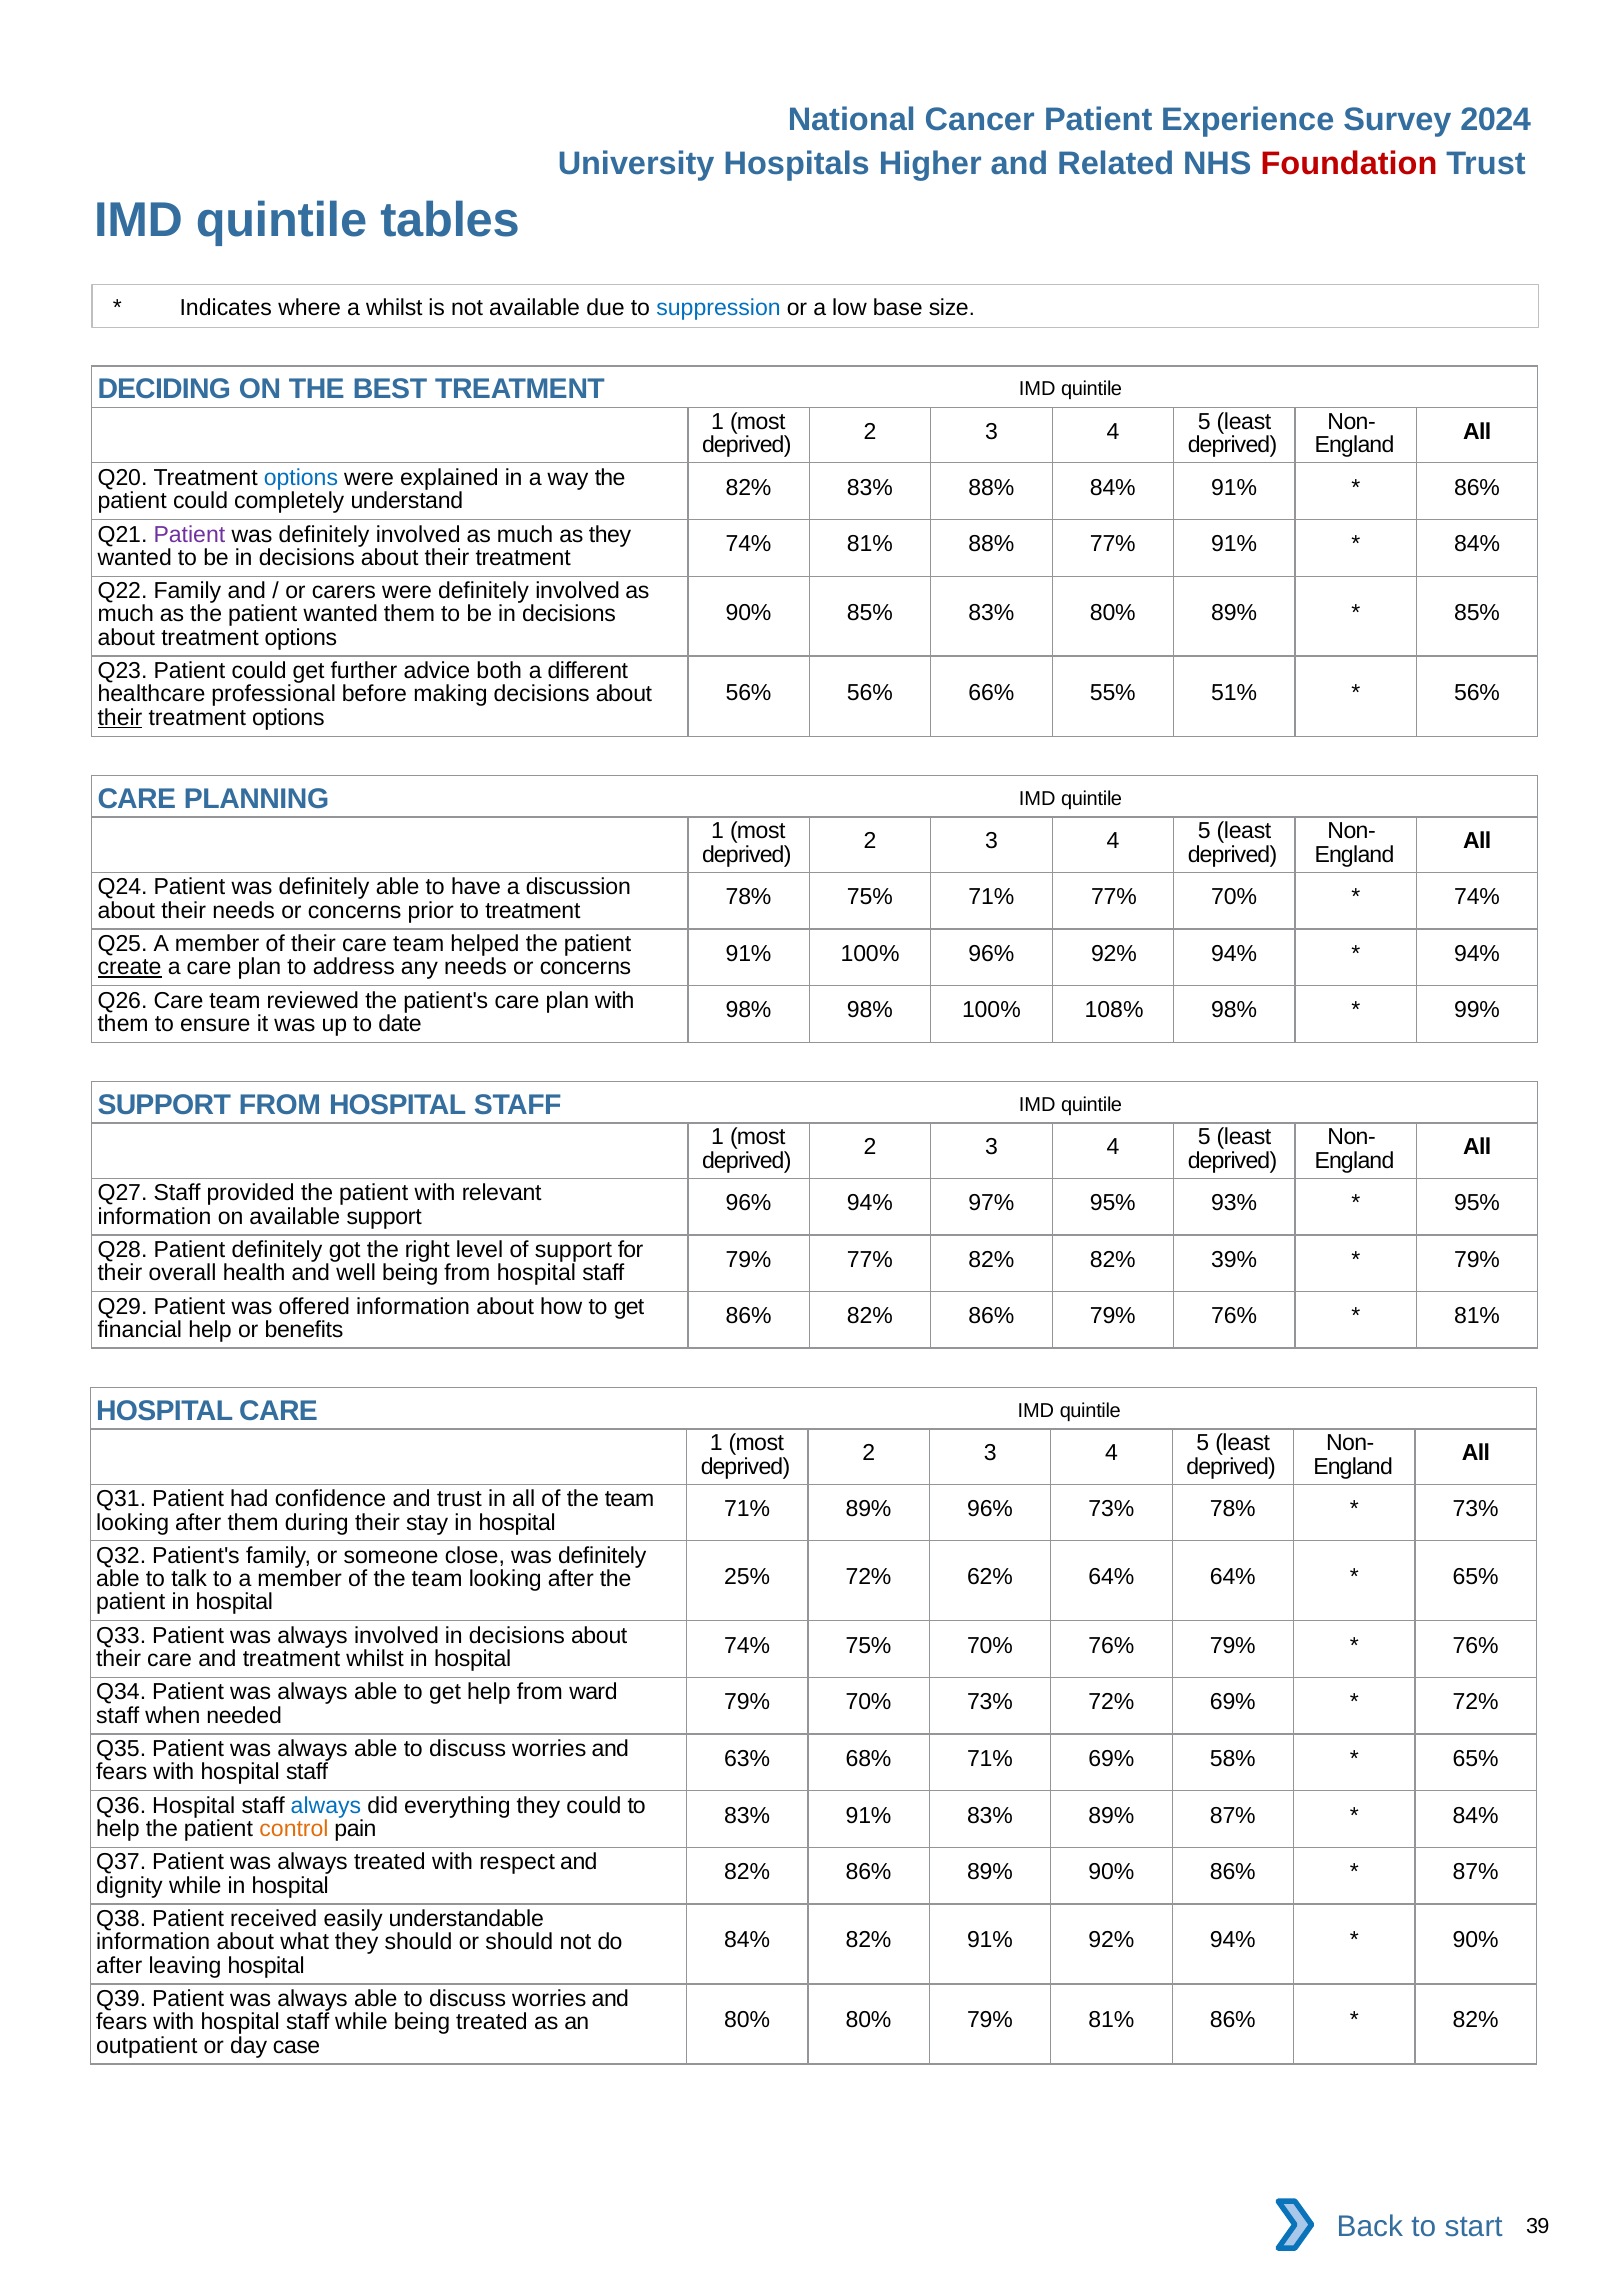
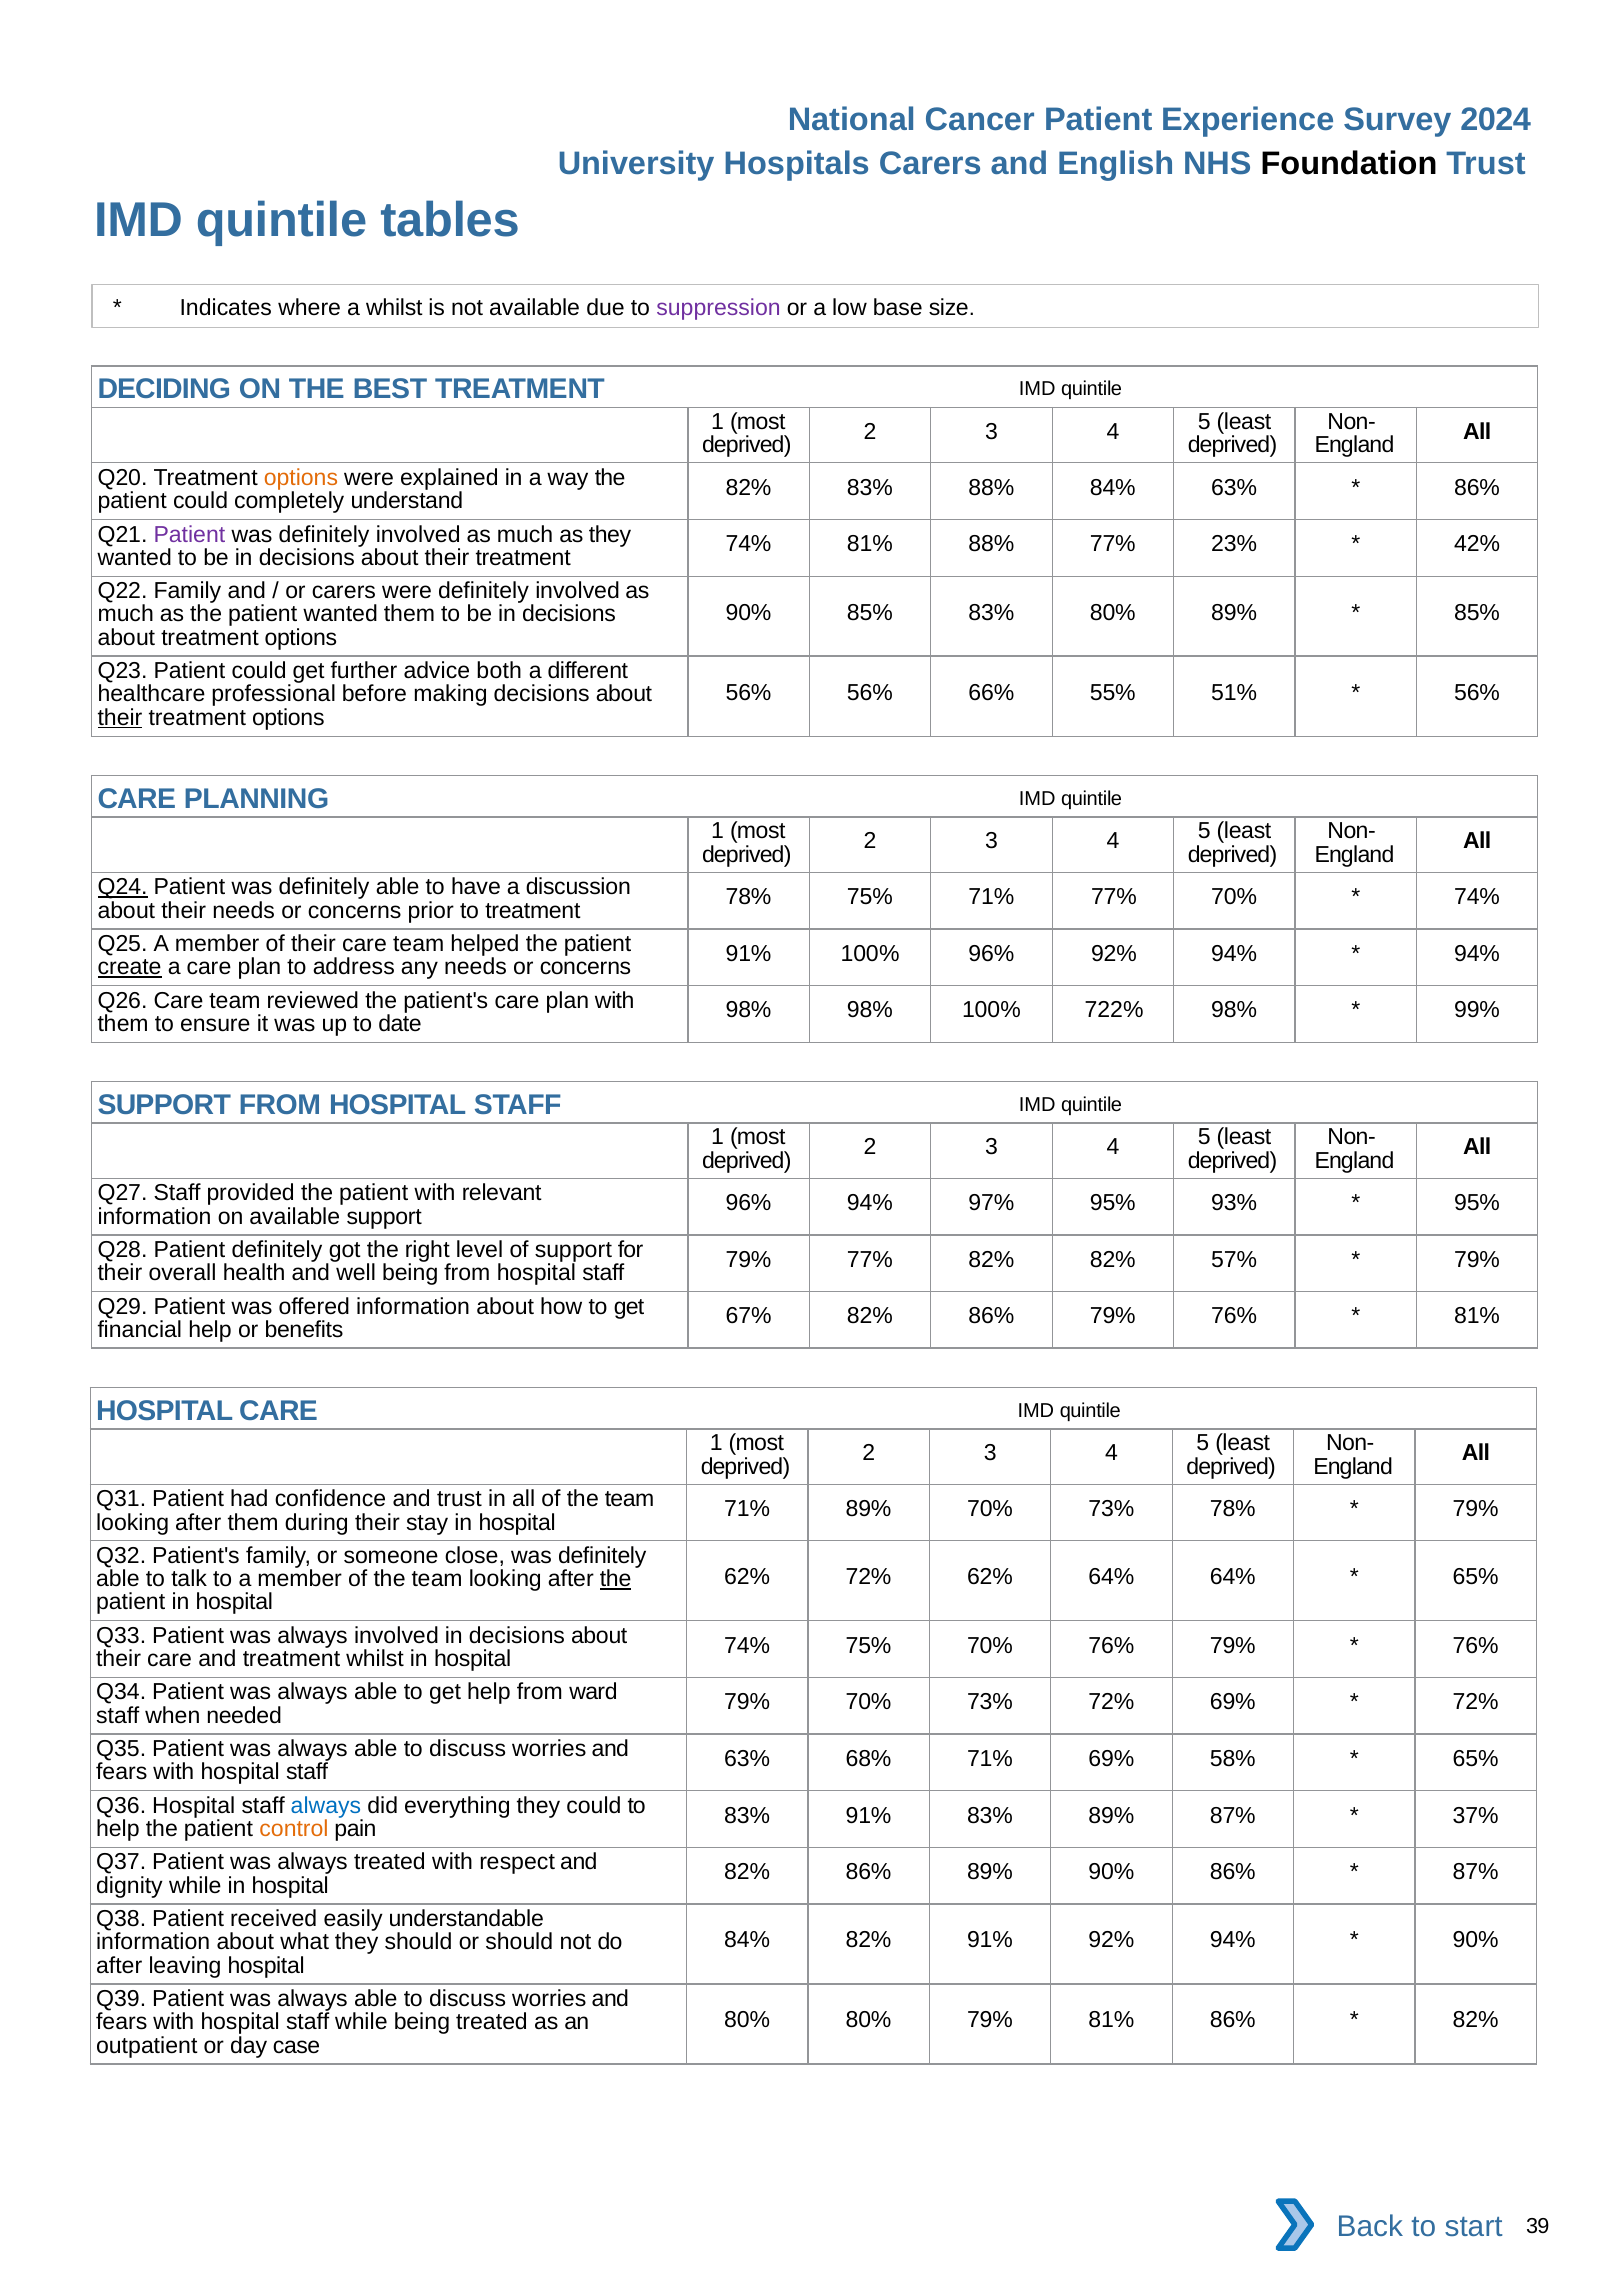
Hospitals Higher: Higher -> Carers
Related: Related -> English
Foundation colour: red -> black
suppression colour: blue -> purple
options at (301, 478) colour: blue -> orange
84% 91%: 91% -> 63%
77% 91%: 91% -> 23%
84% at (1477, 544): 84% -> 42%
Q24 underline: none -> present
108%: 108% -> 722%
39%: 39% -> 57%
86% at (749, 1316): 86% -> 67%
89% 96%: 96% -> 70%
73% at (1476, 1509): 73% -> 79%
25% at (747, 1577): 25% -> 62%
the at (616, 1579) underline: none -> present
84% at (1476, 1815): 84% -> 37%
